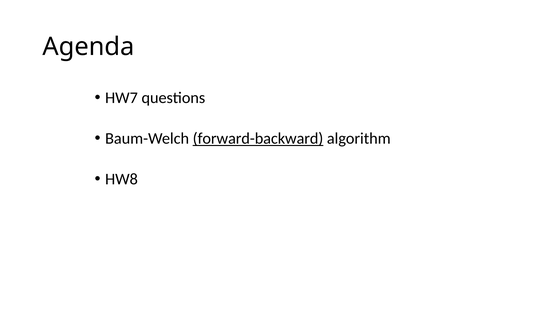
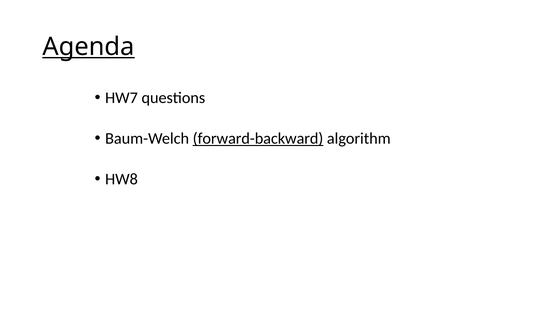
Agenda underline: none -> present
